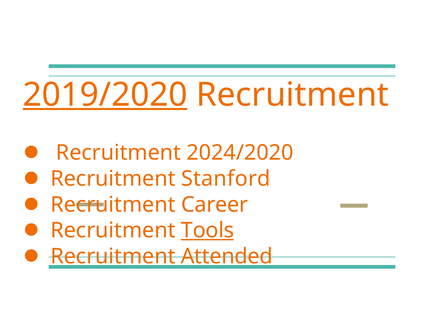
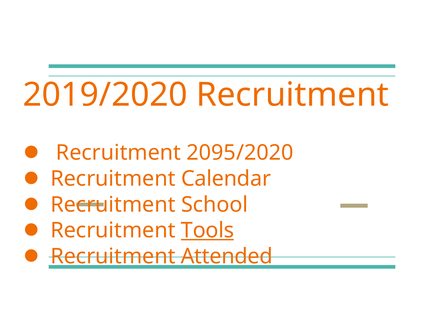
2019/2020 underline: present -> none
2024/2020: 2024/2020 -> 2095/2020
Stanford: Stanford -> Calendar
Career: Career -> School
